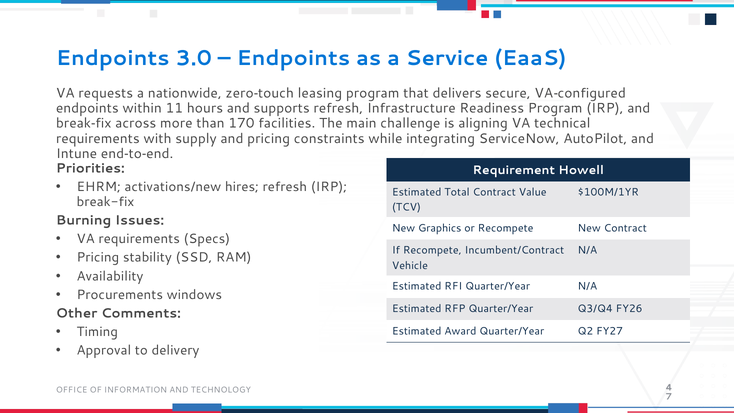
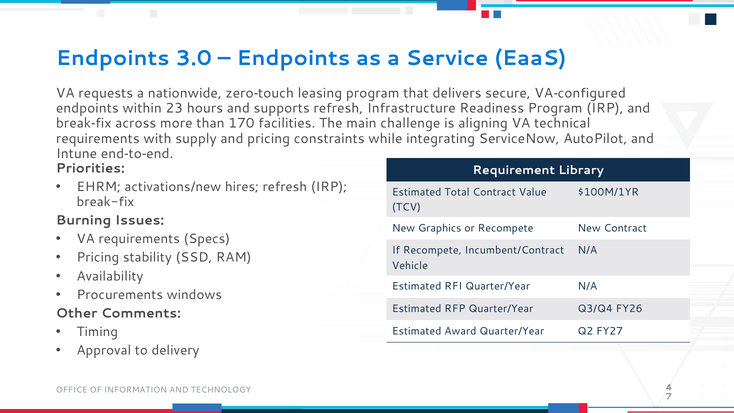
11: 11 -> 23
Howell: Howell -> Library
